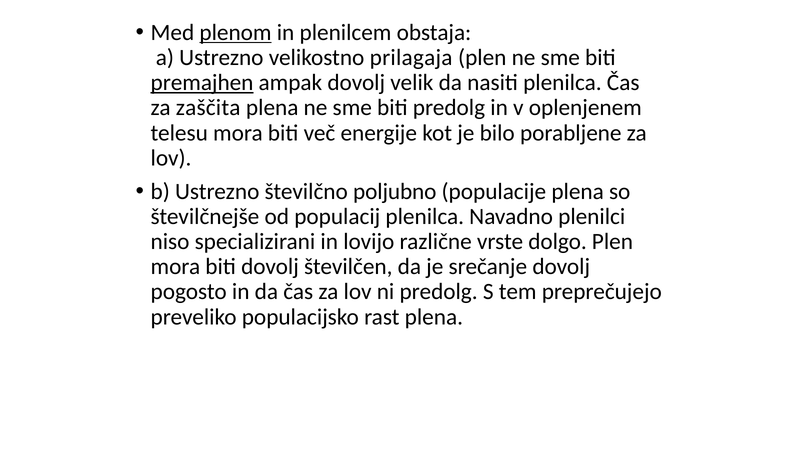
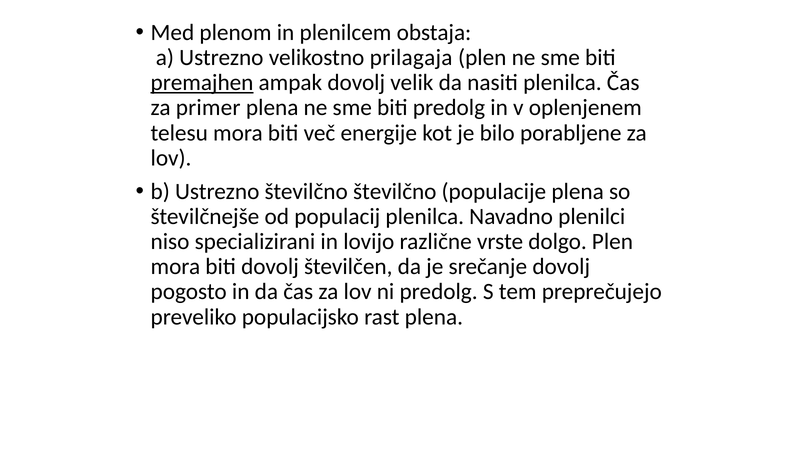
plenom underline: present -> none
zaščita: zaščita -> primer
številčno poljubno: poljubno -> številčno
